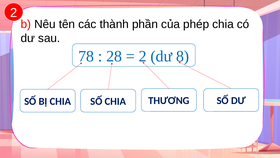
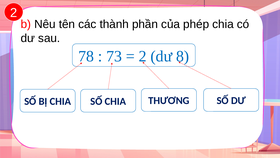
28: 28 -> 73
